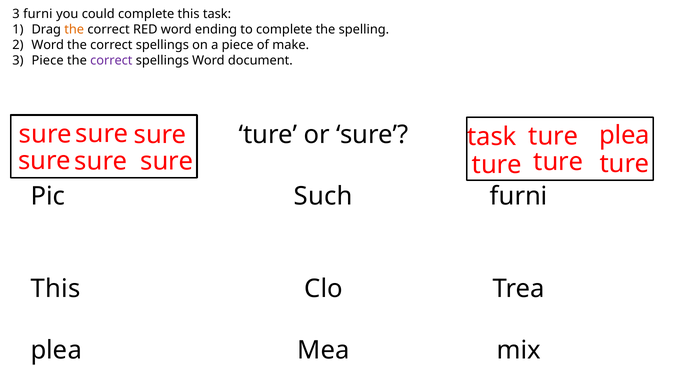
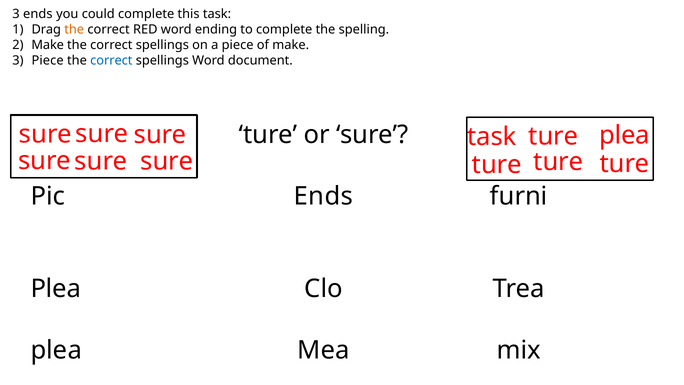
3 furni: furni -> ends
Word at (48, 45): Word -> Make
correct at (111, 60) colour: purple -> blue
Such at (323, 196): Such -> Ends
This at (56, 288): This -> Plea
